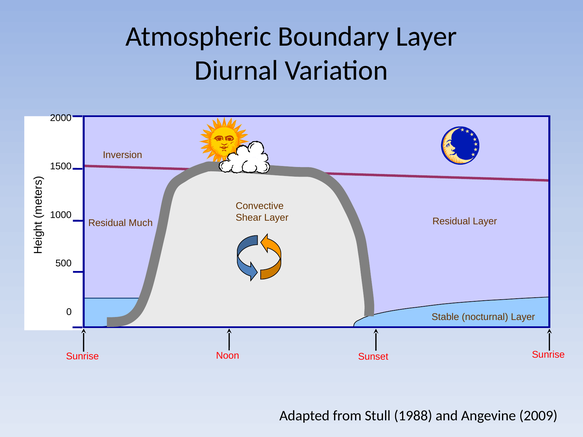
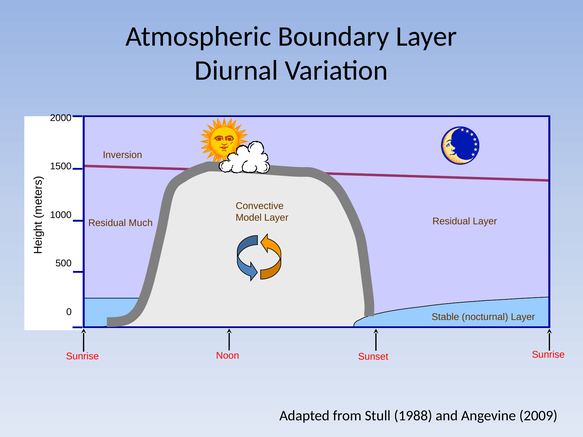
Shear: Shear -> Model
